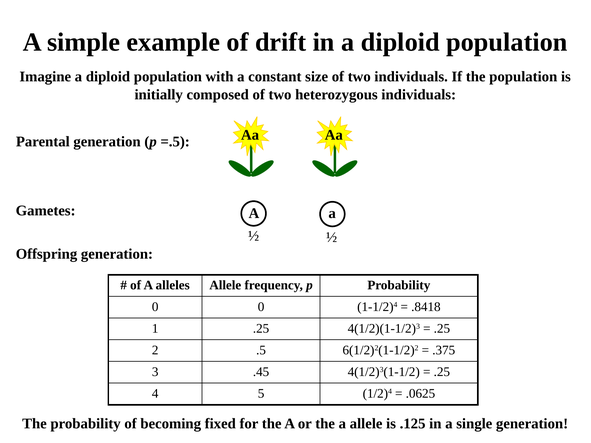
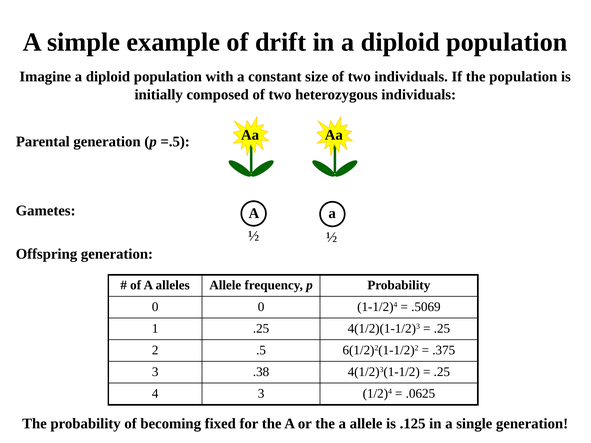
.8418: .8418 -> .5069
.45: .45 -> .38
4 5: 5 -> 3
